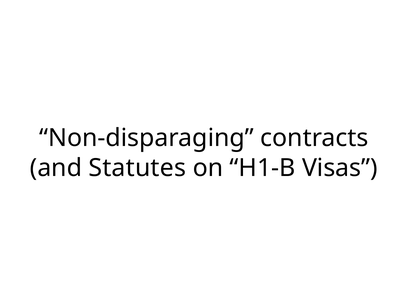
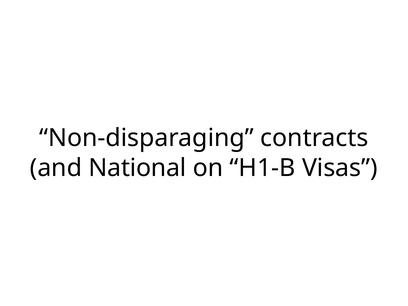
Statutes: Statutes -> National
